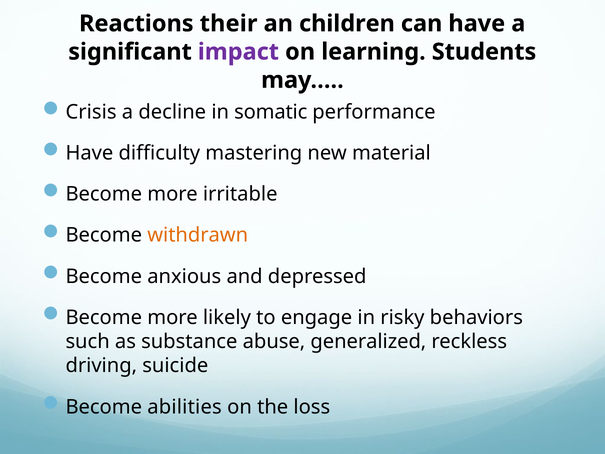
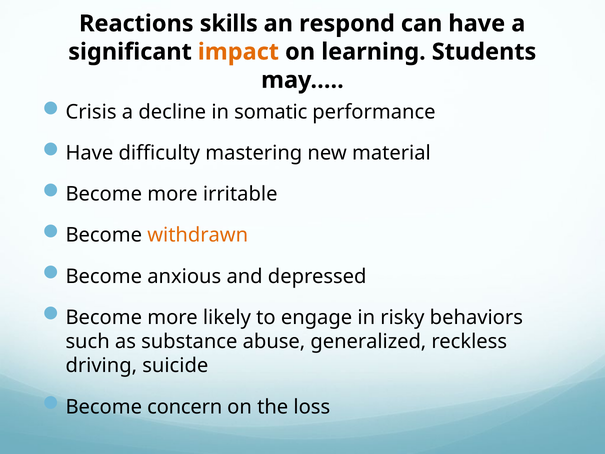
their: their -> skills
children: children -> respond
impact colour: purple -> orange
abilities: abilities -> concern
